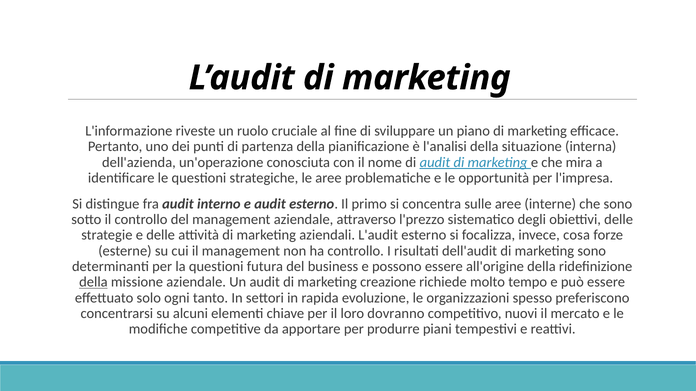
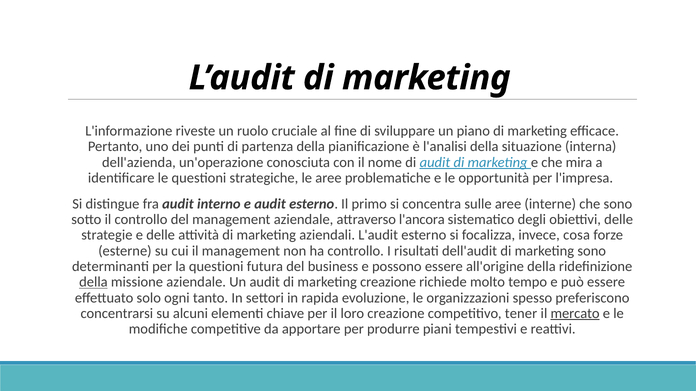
l'prezzo: l'prezzo -> l'ancora
loro dovranno: dovranno -> creazione
nuovi: nuovi -> tener
mercato underline: none -> present
